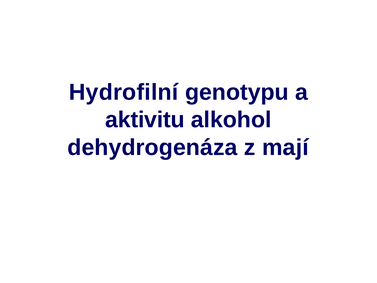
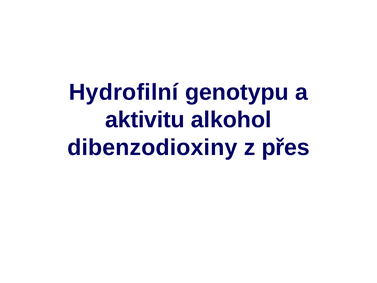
dehydrogenáza: dehydrogenáza -> dibenzodioxiny
mají: mají -> přes
